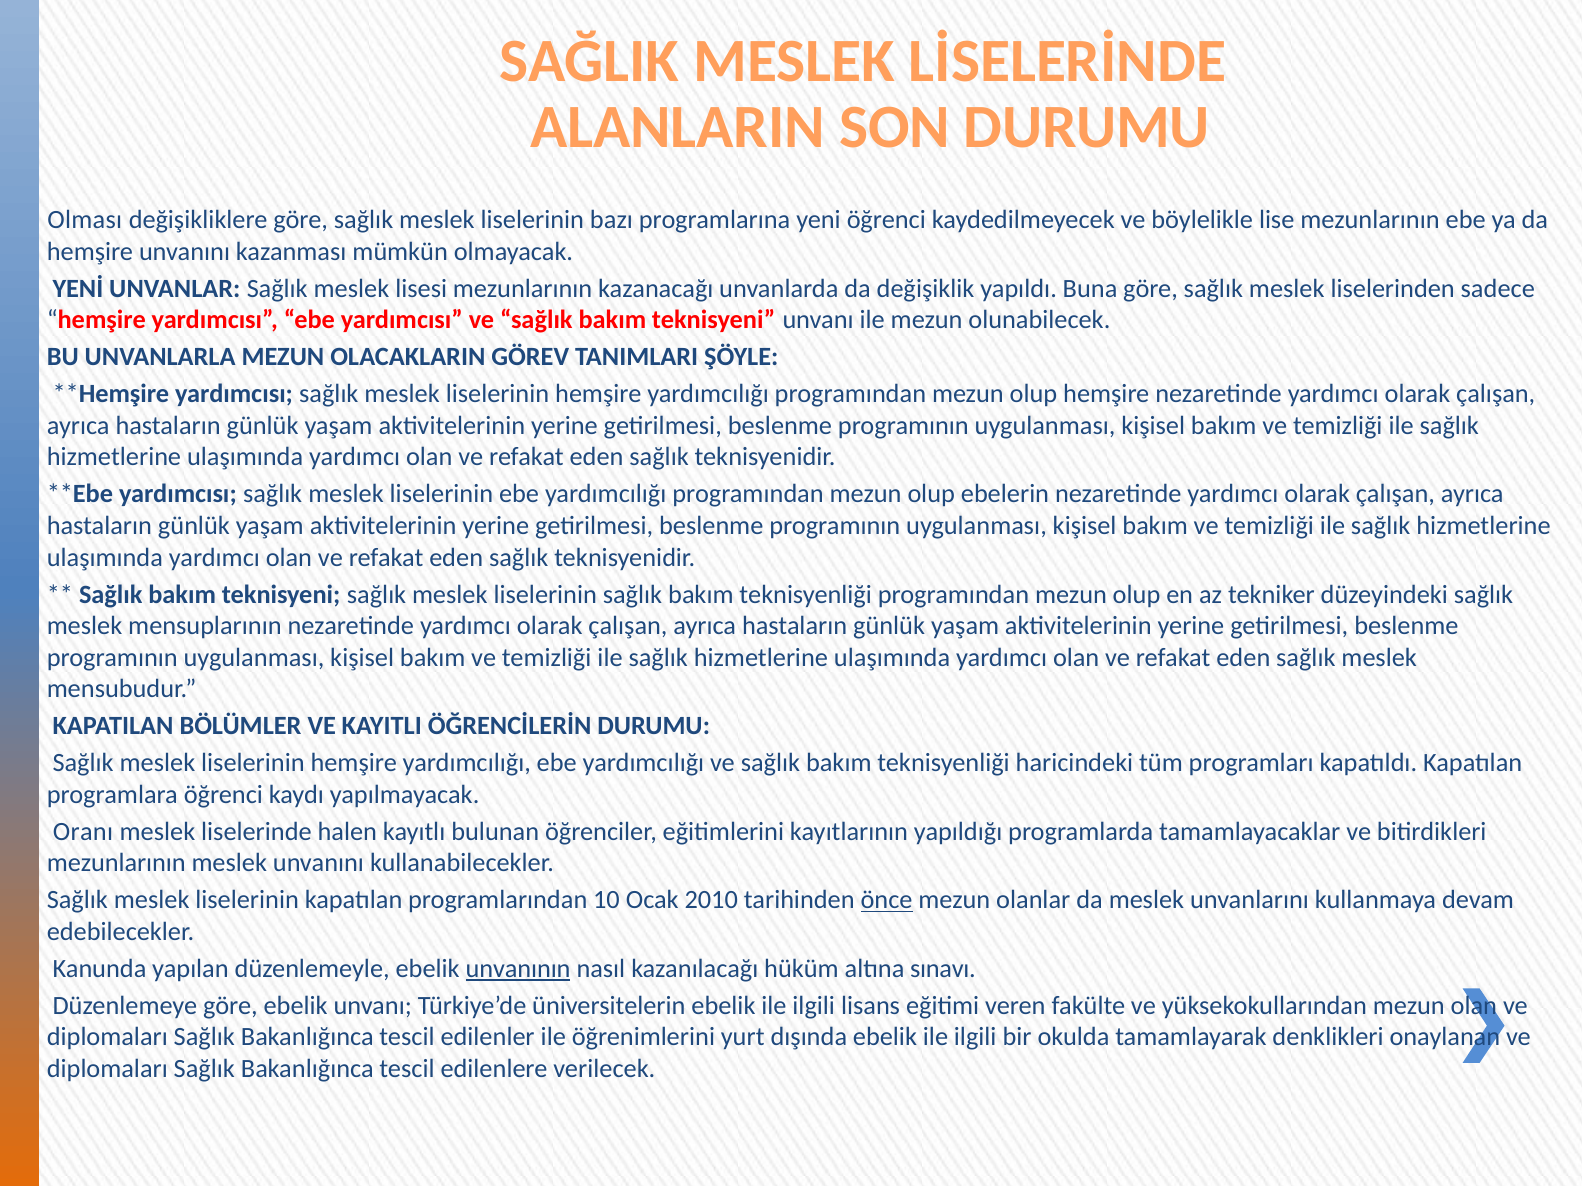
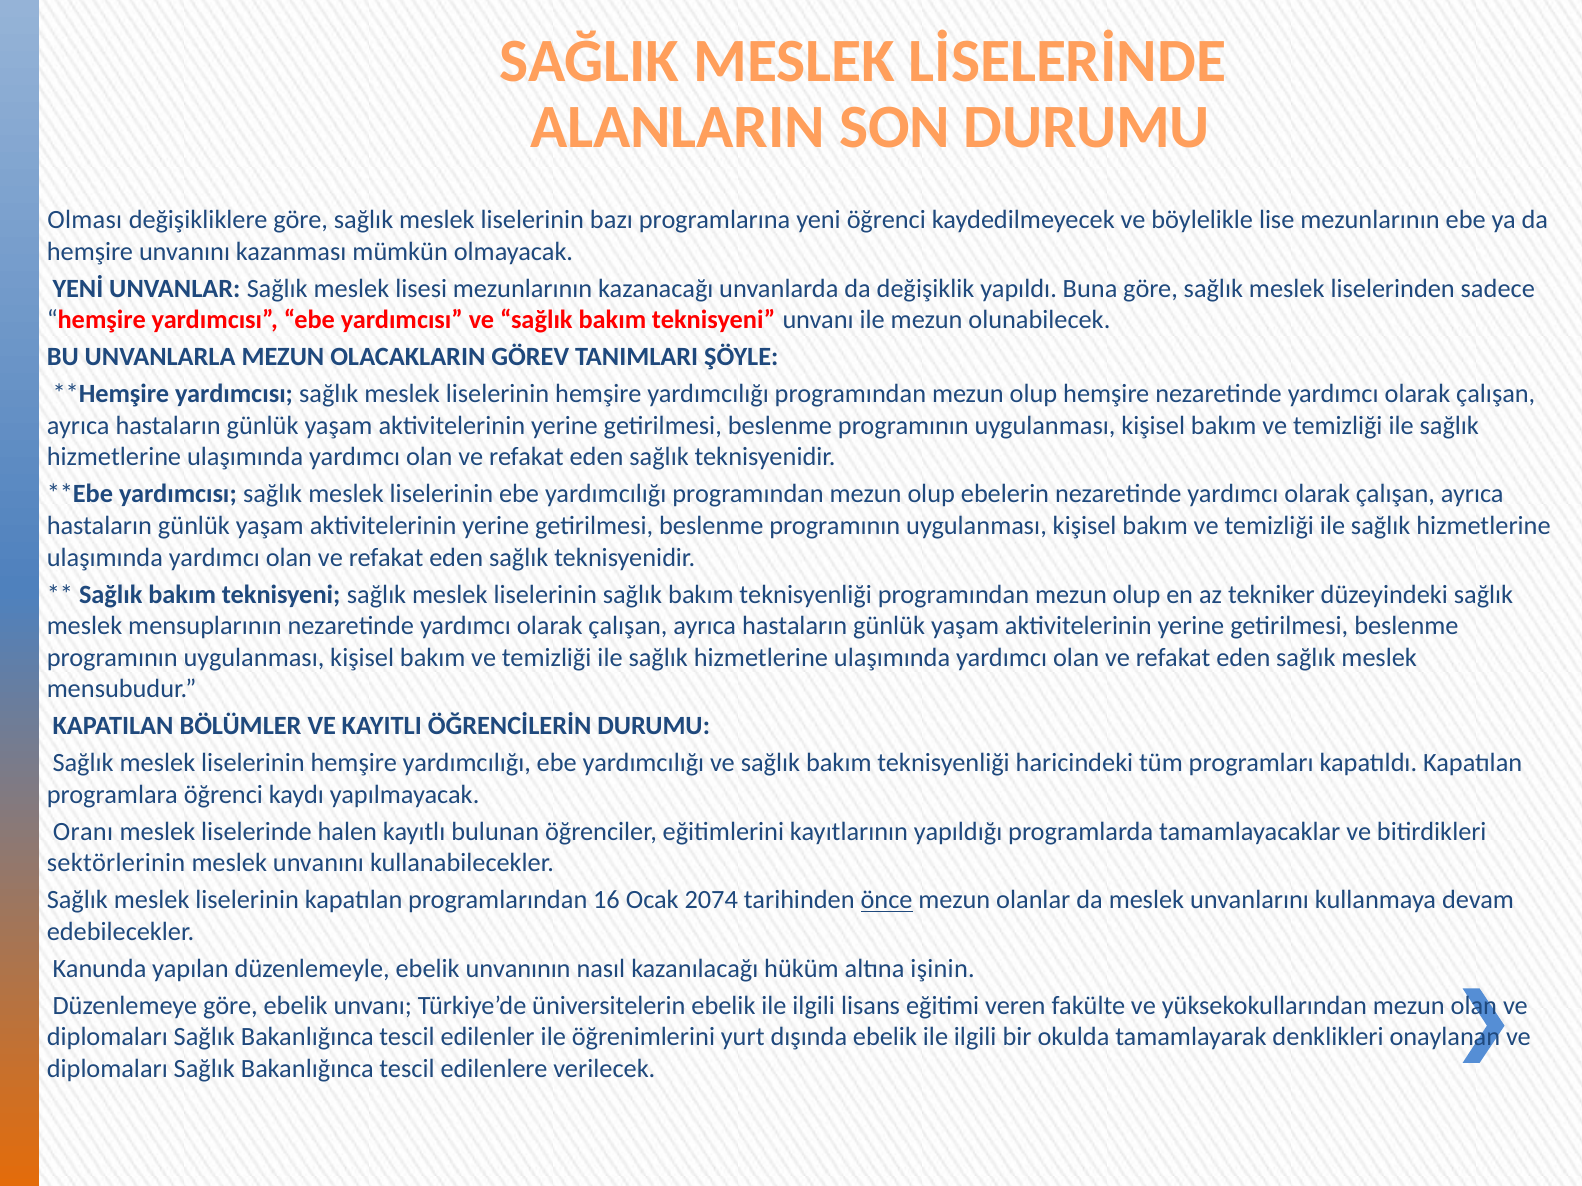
mezunlarının at (116, 864): mezunlarının -> sektörlerinin
10: 10 -> 16
2010: 2010 -> 2074
unvanının underline: present -> none
sınavı: sınavı -> işinin
